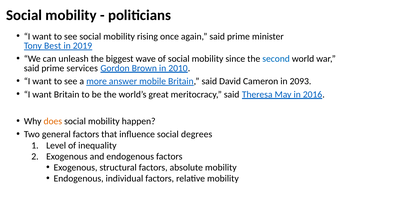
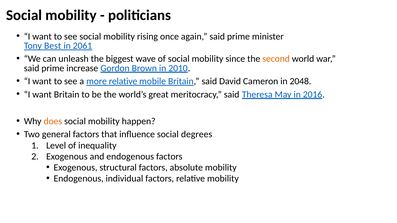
2019: 2019 -> 2061
second colour: blue -> orange
services: services -> increase
more answer: answer -> relative
2093: 2093 -> 2048
